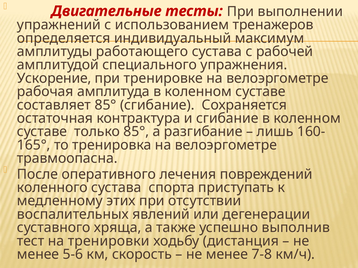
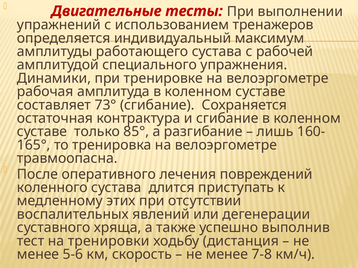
Ускорение: Ускорение -> Динамики
составляет 85°: 85° -> 73°
спорта: спорта -> длится
